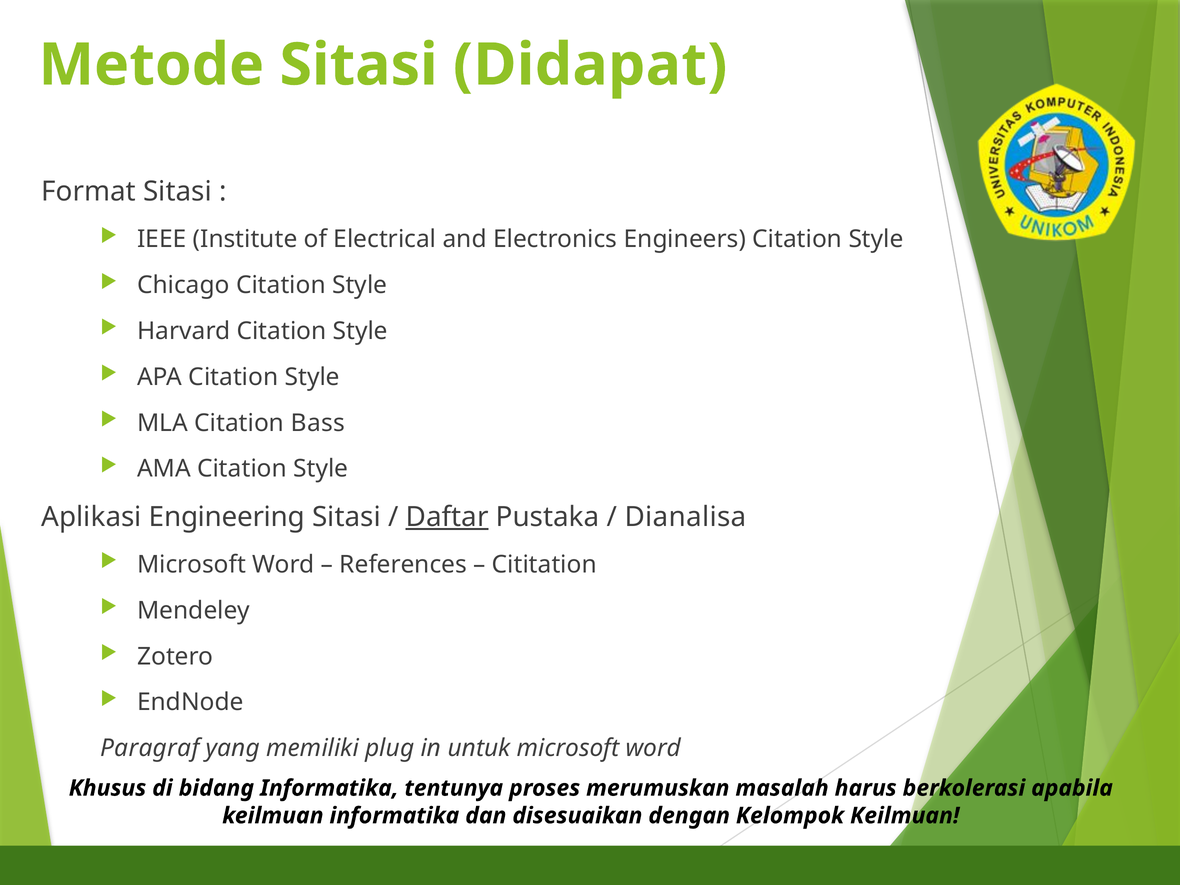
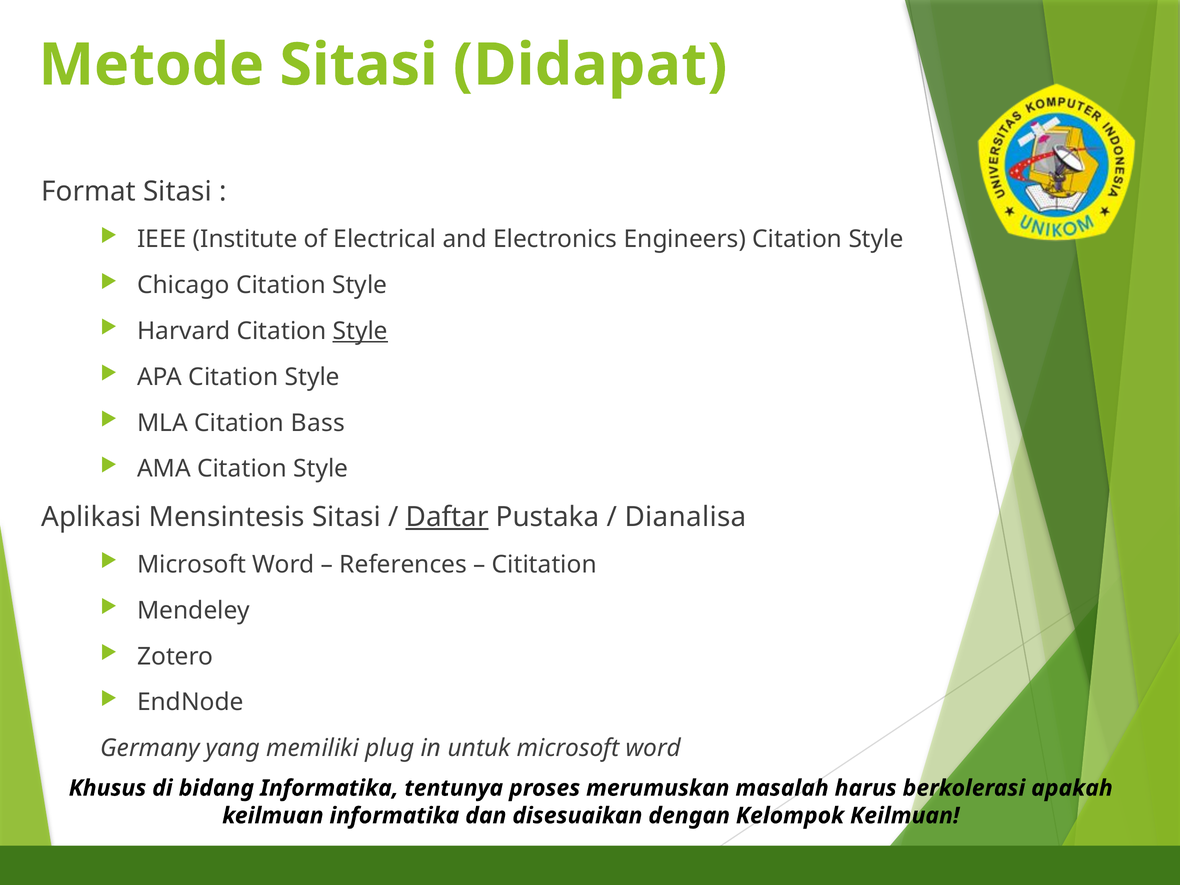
Style at (360, 331) underline: none -> present
Engineering: Engineering -> Mensintesis
Paragraf: Paragraf -> Germany
apabila: apabila -> apakah
